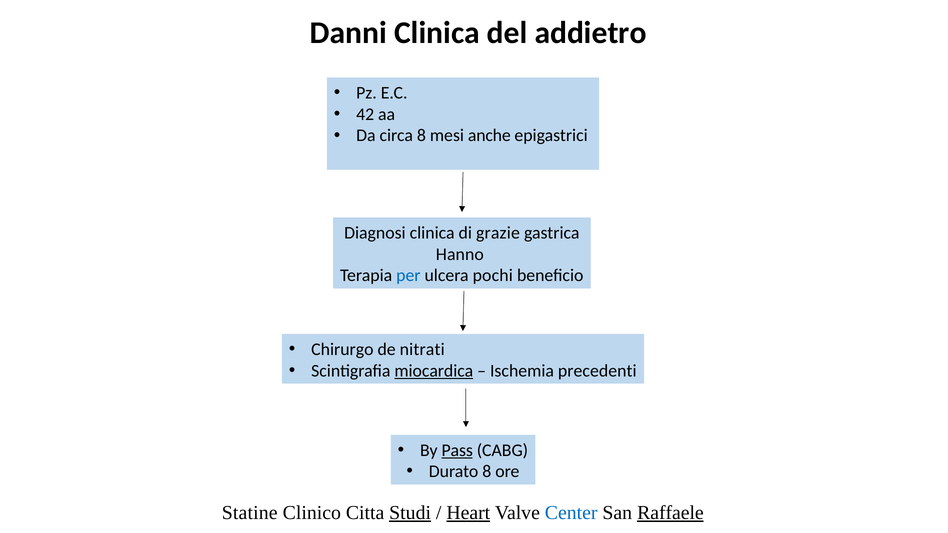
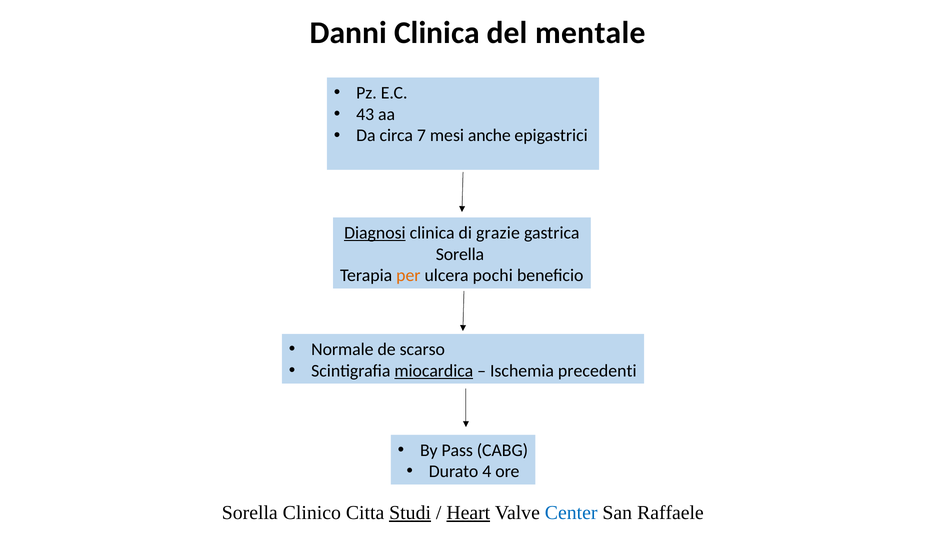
addietro: addietro -> mentale
42: 42 -> 43
circa 8: 8 -> 7
Diagnosi underline: none -> present
Hanno at (460, 254): Hanno -> Sorella
per colour: blue -> orange
Chirurgo: Chirurgo -> Normale
nitrati: nitrati -> scarso
Pass underline: present -> none
Durato 8: 8 -> 4
Statine at (250, 513): Statine -> Sorella
Raffaele underline: present -> none
